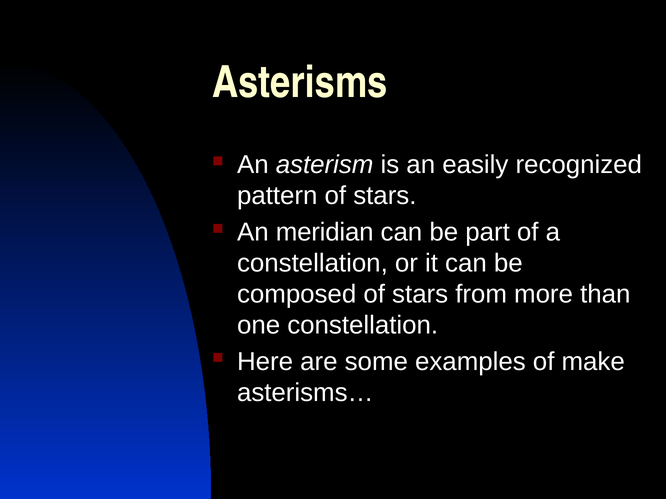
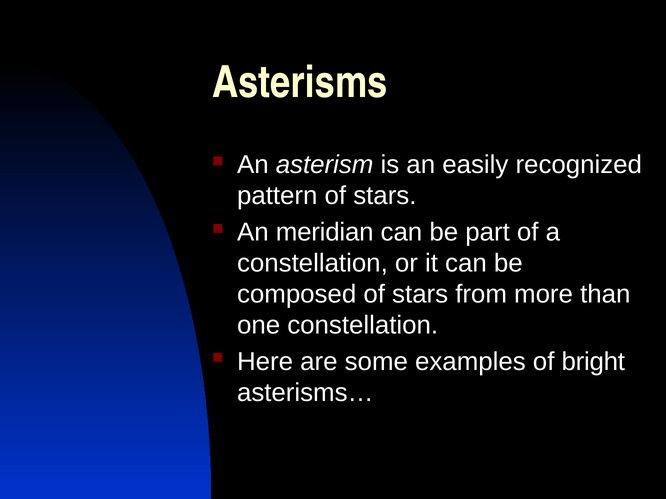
make: make -> bright
